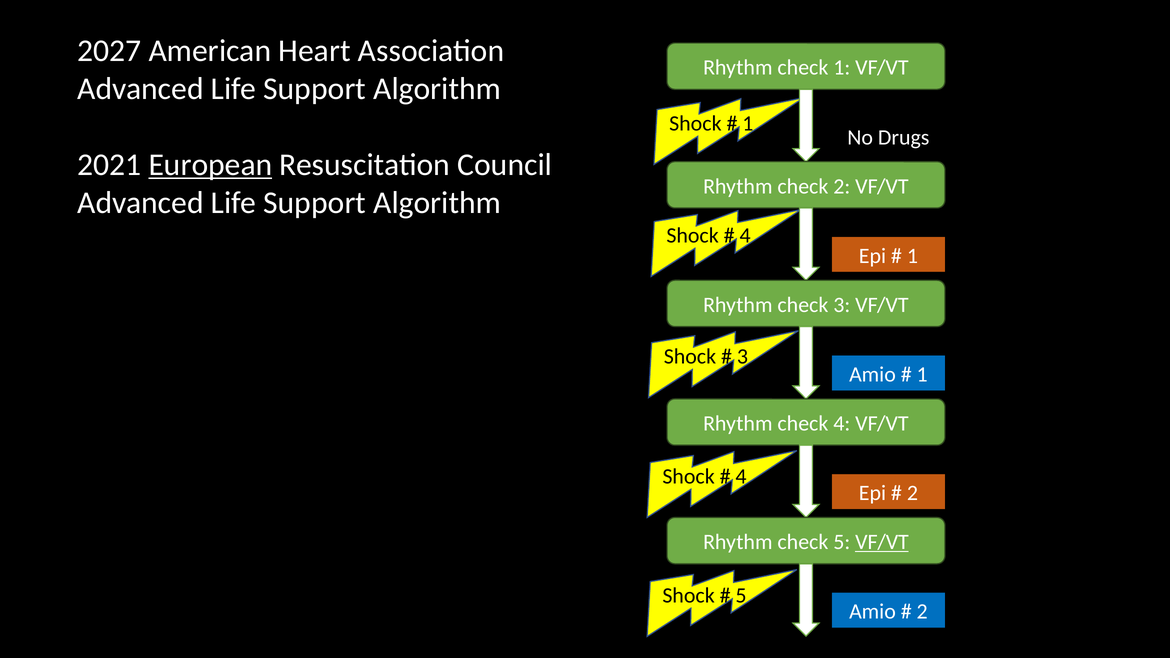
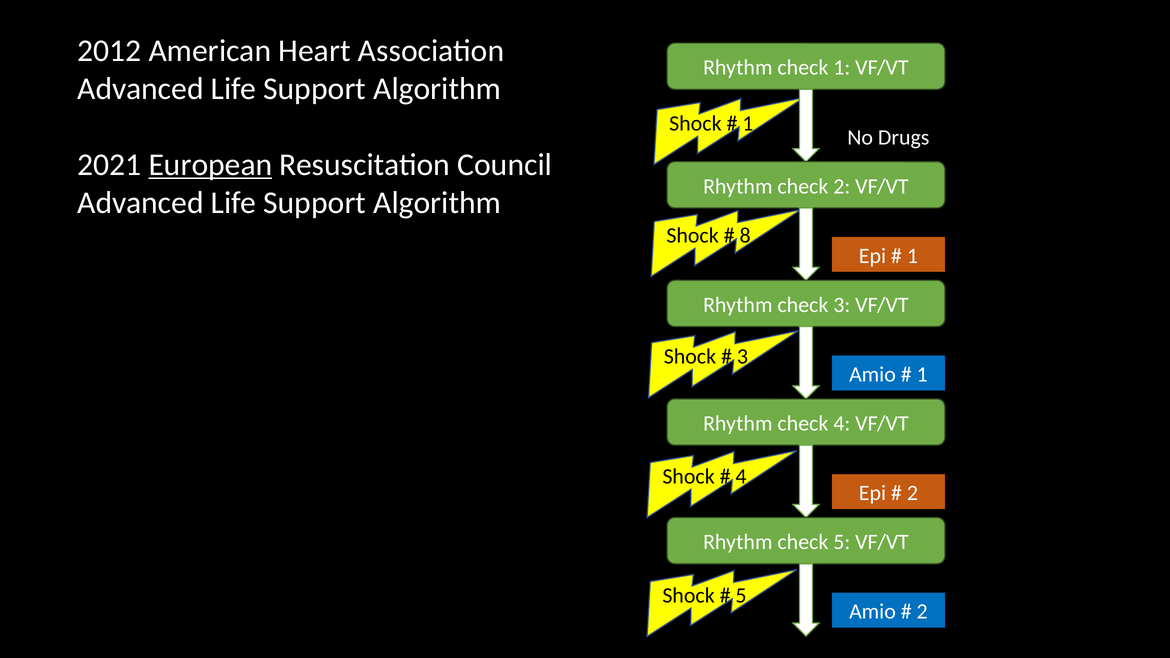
2027: 2027 -> 2012
4 at (745, 236): 4 -> 8
VF/VT at (882, 542) underline: present -> none
